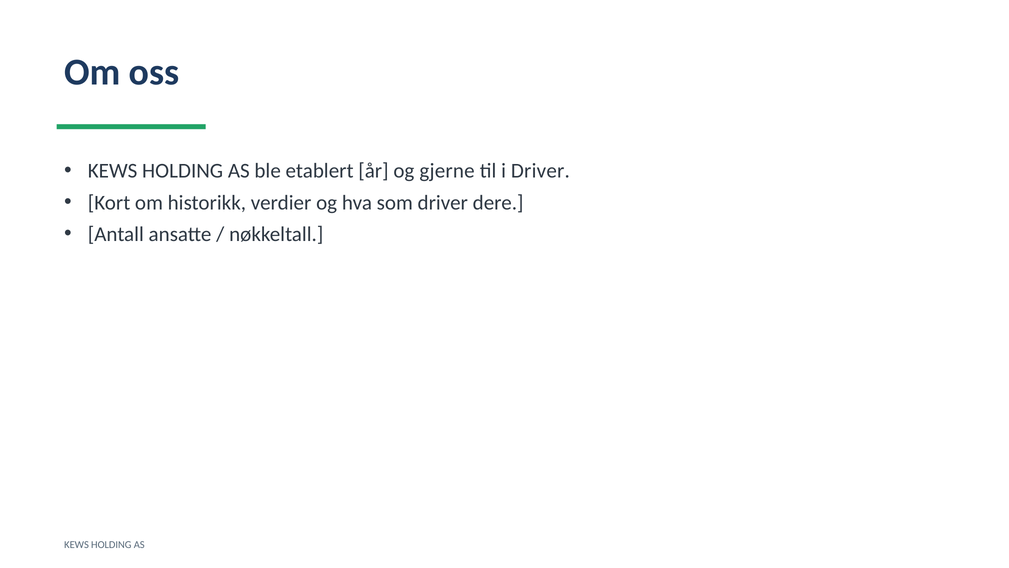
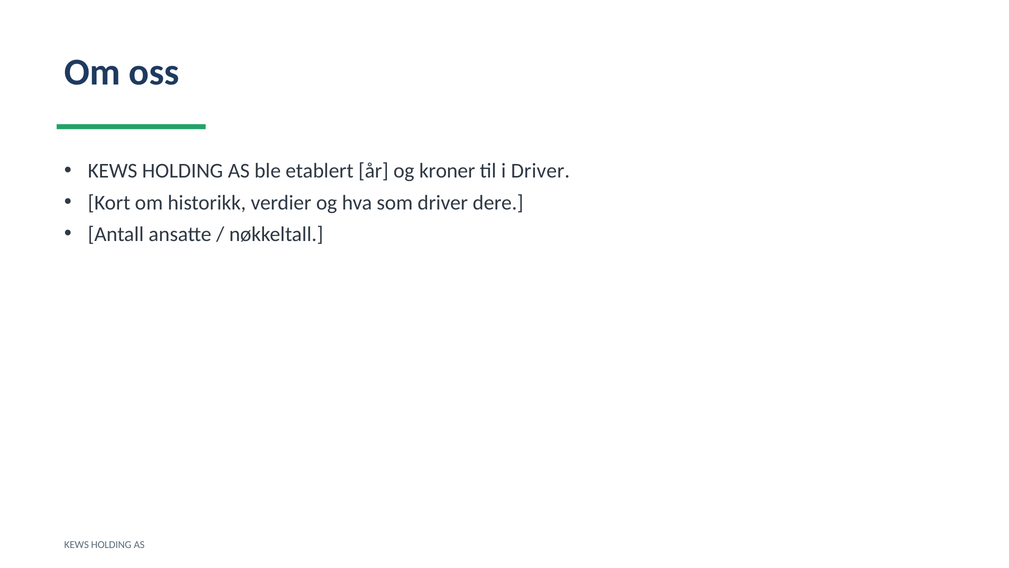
gjerne: gjerne -> kroner
